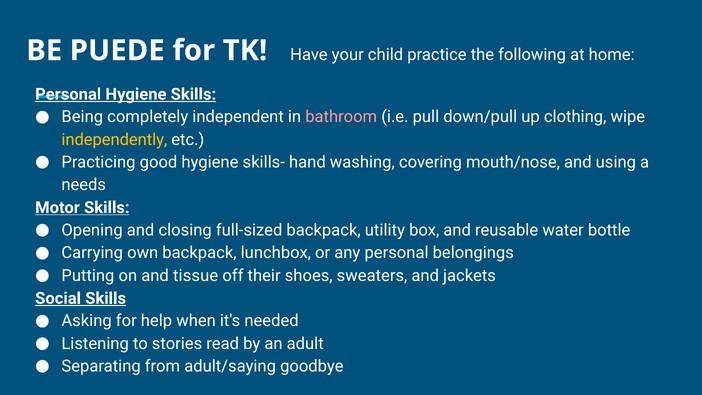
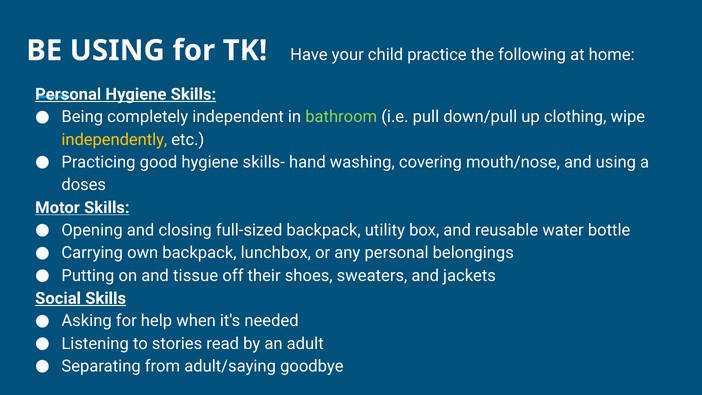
BE PUEDE: PUEDE -> USING
bathroom colour: pink -> light green
needs: needs -> doses
